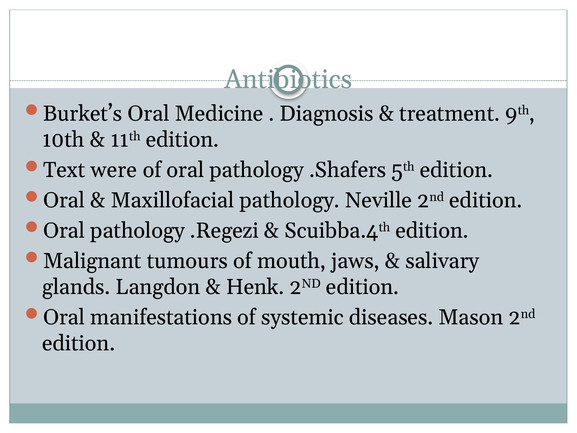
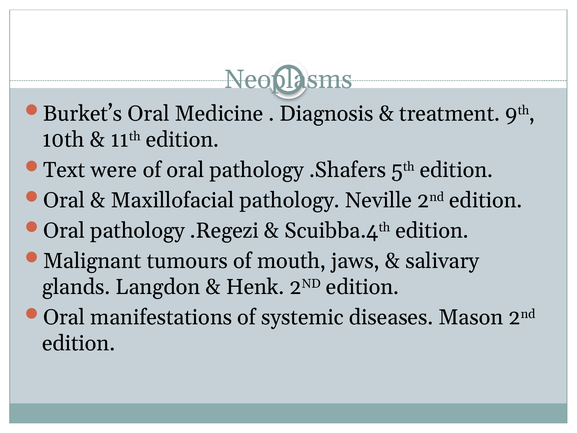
Antibiotics: Antibiotics -> Neoplasms
